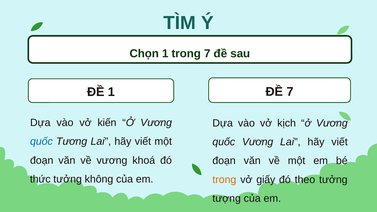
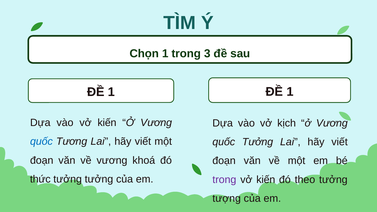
trong 7: 7 -> 3
7 at (290, 92): 7 -> 1
quốc Vương: Vương -> Tưởng
tưởng không: không -> tưởng
trong at (224, 180) colour: orange -> purple
giấy at (266, 180): giấy -> kiến
